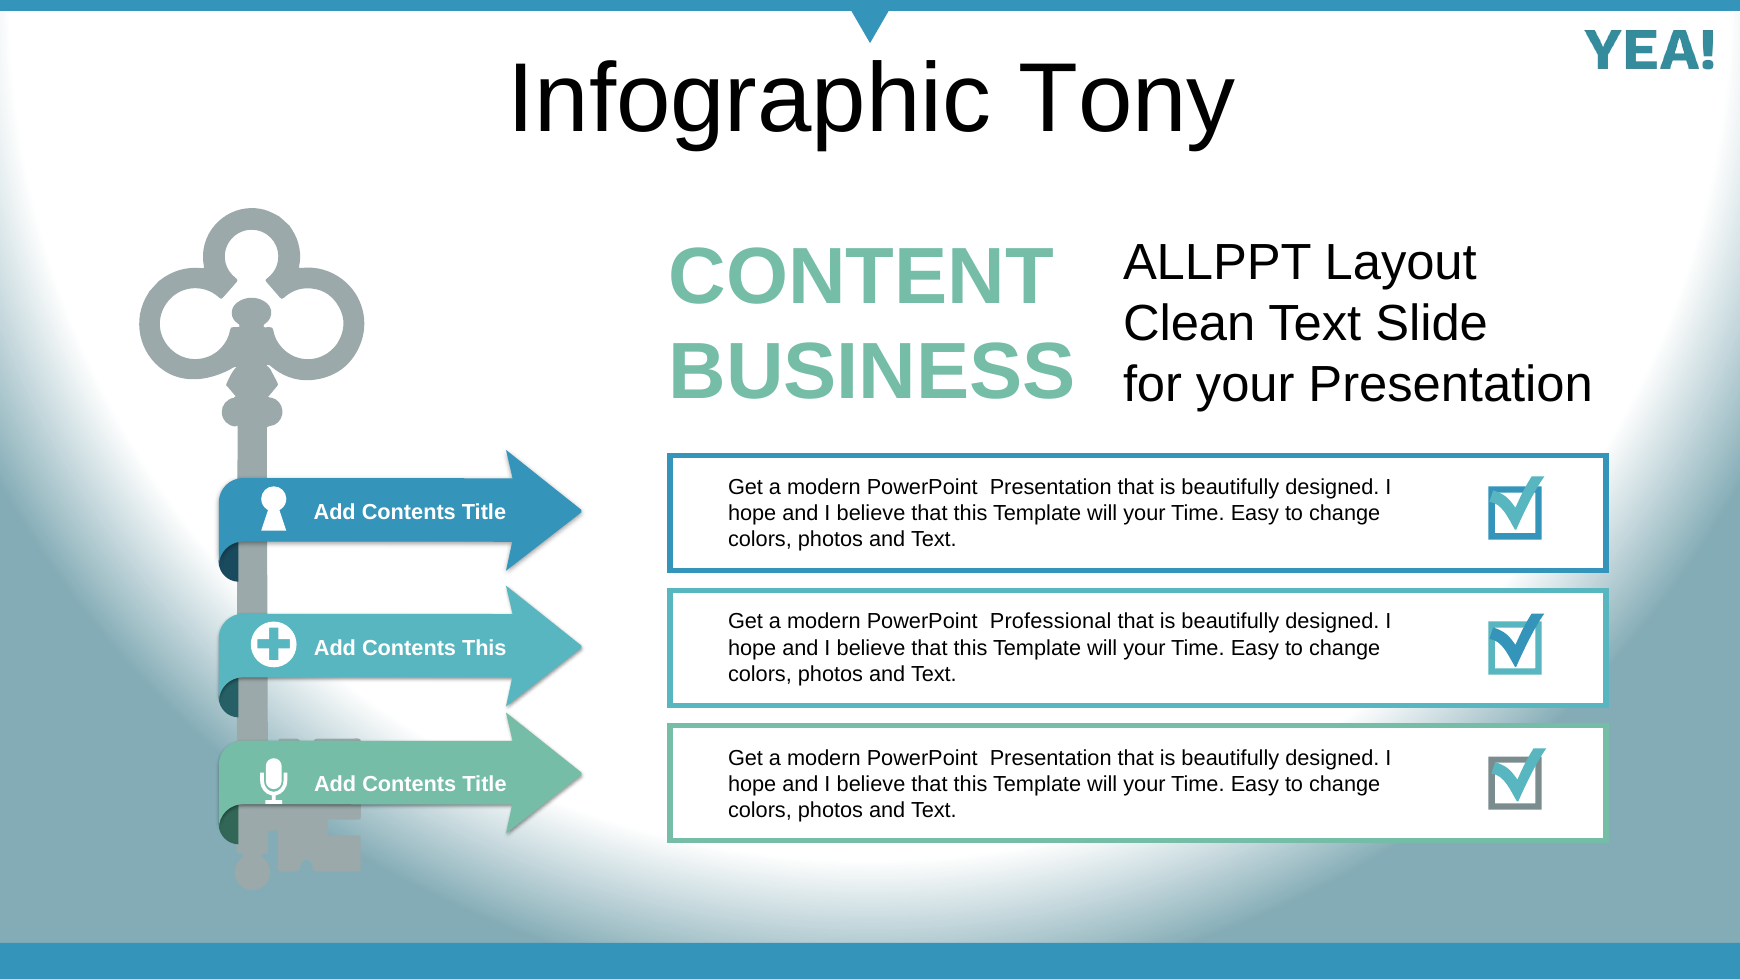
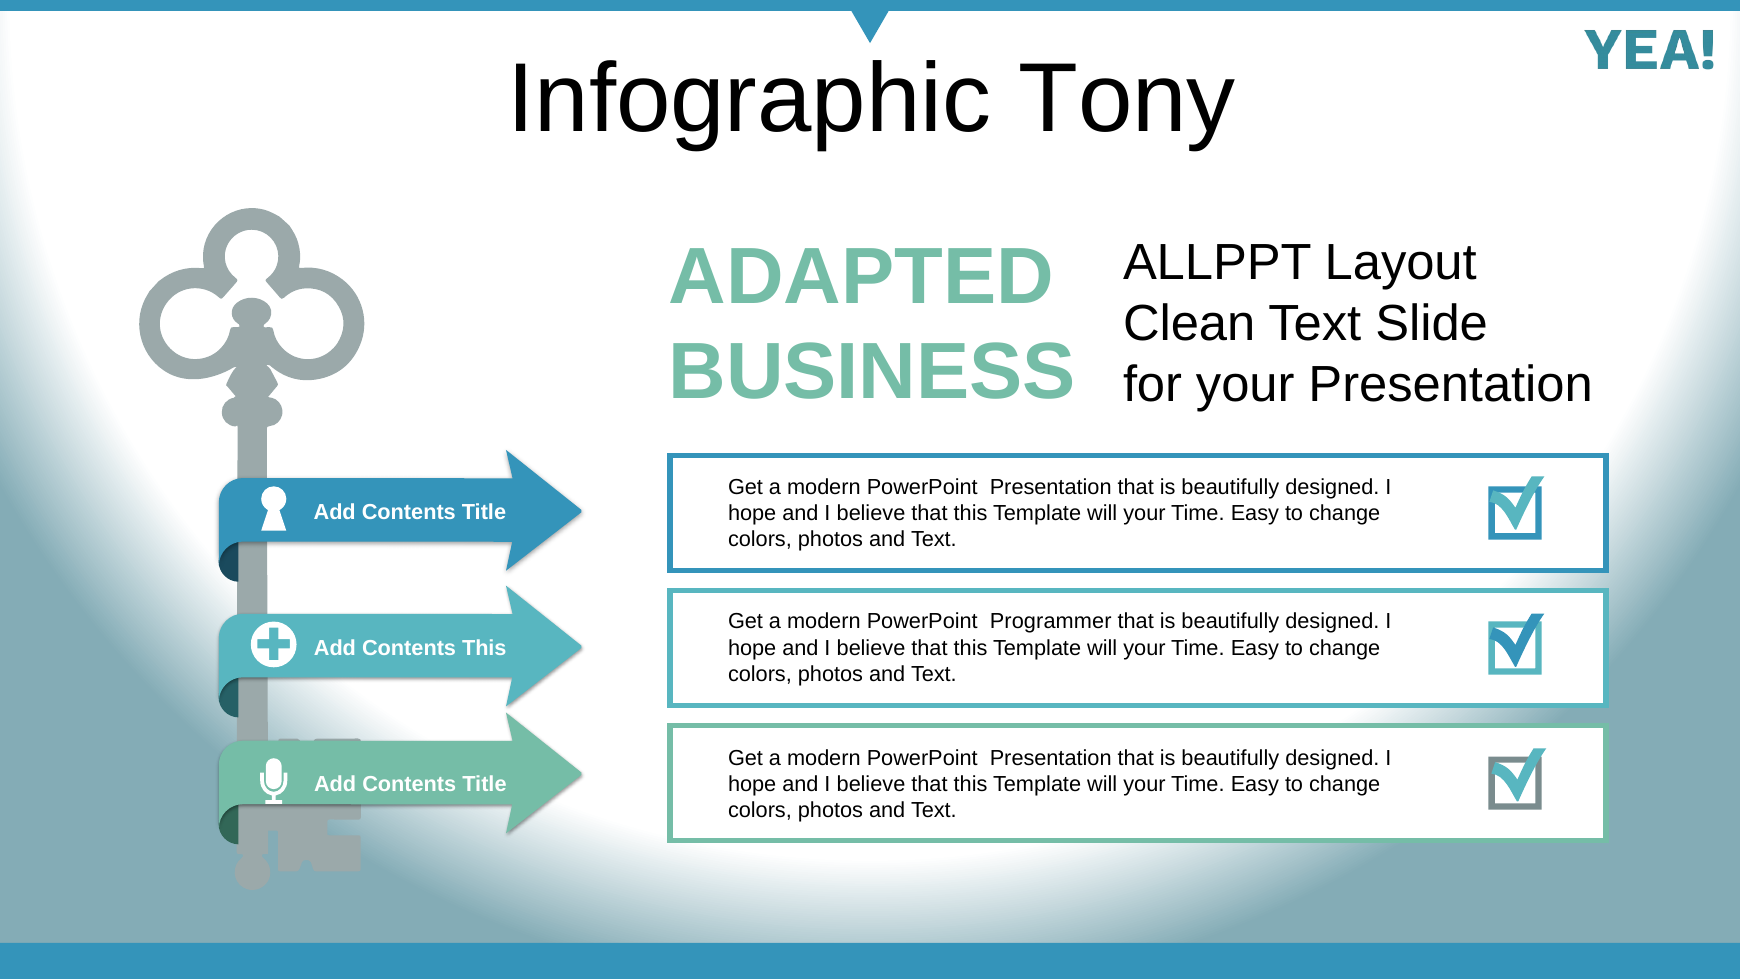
CONTENT: CONTENT -> ADAPTED
Professional: Professional -> Programmer
